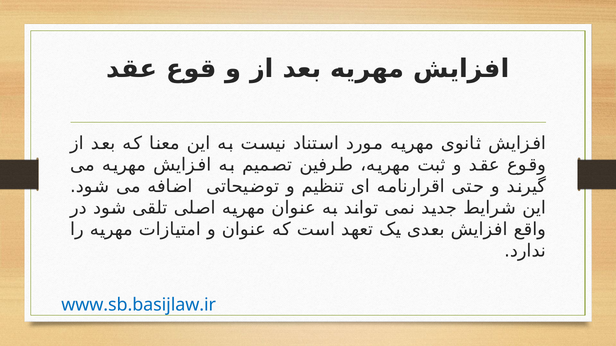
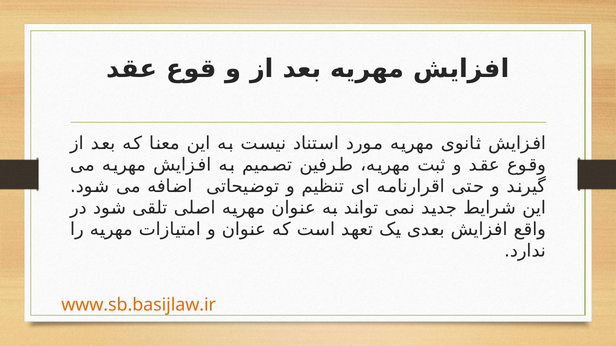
www.sb.basijlaw.ir colour: blue -> orange
